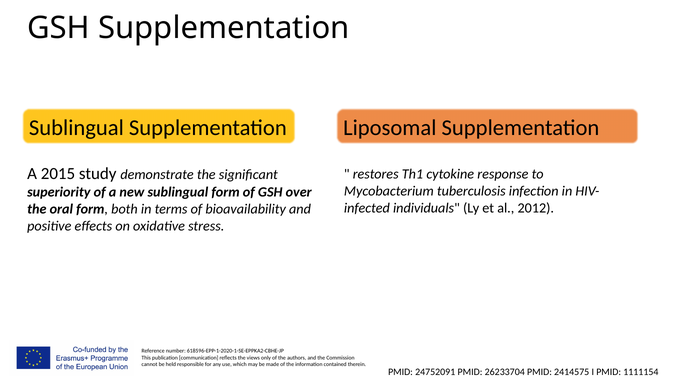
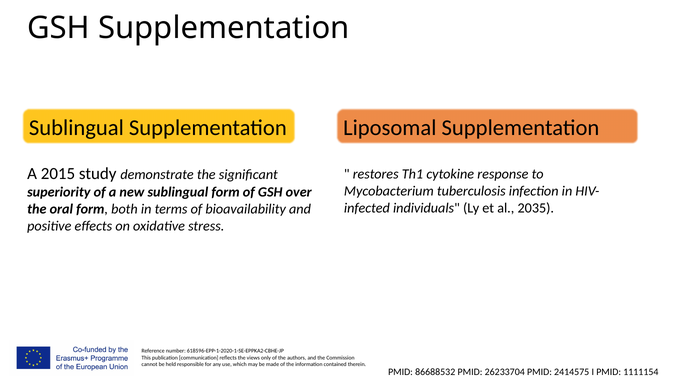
2012: 2012 -> 2035
24752091: 24752091 -> 86688532
